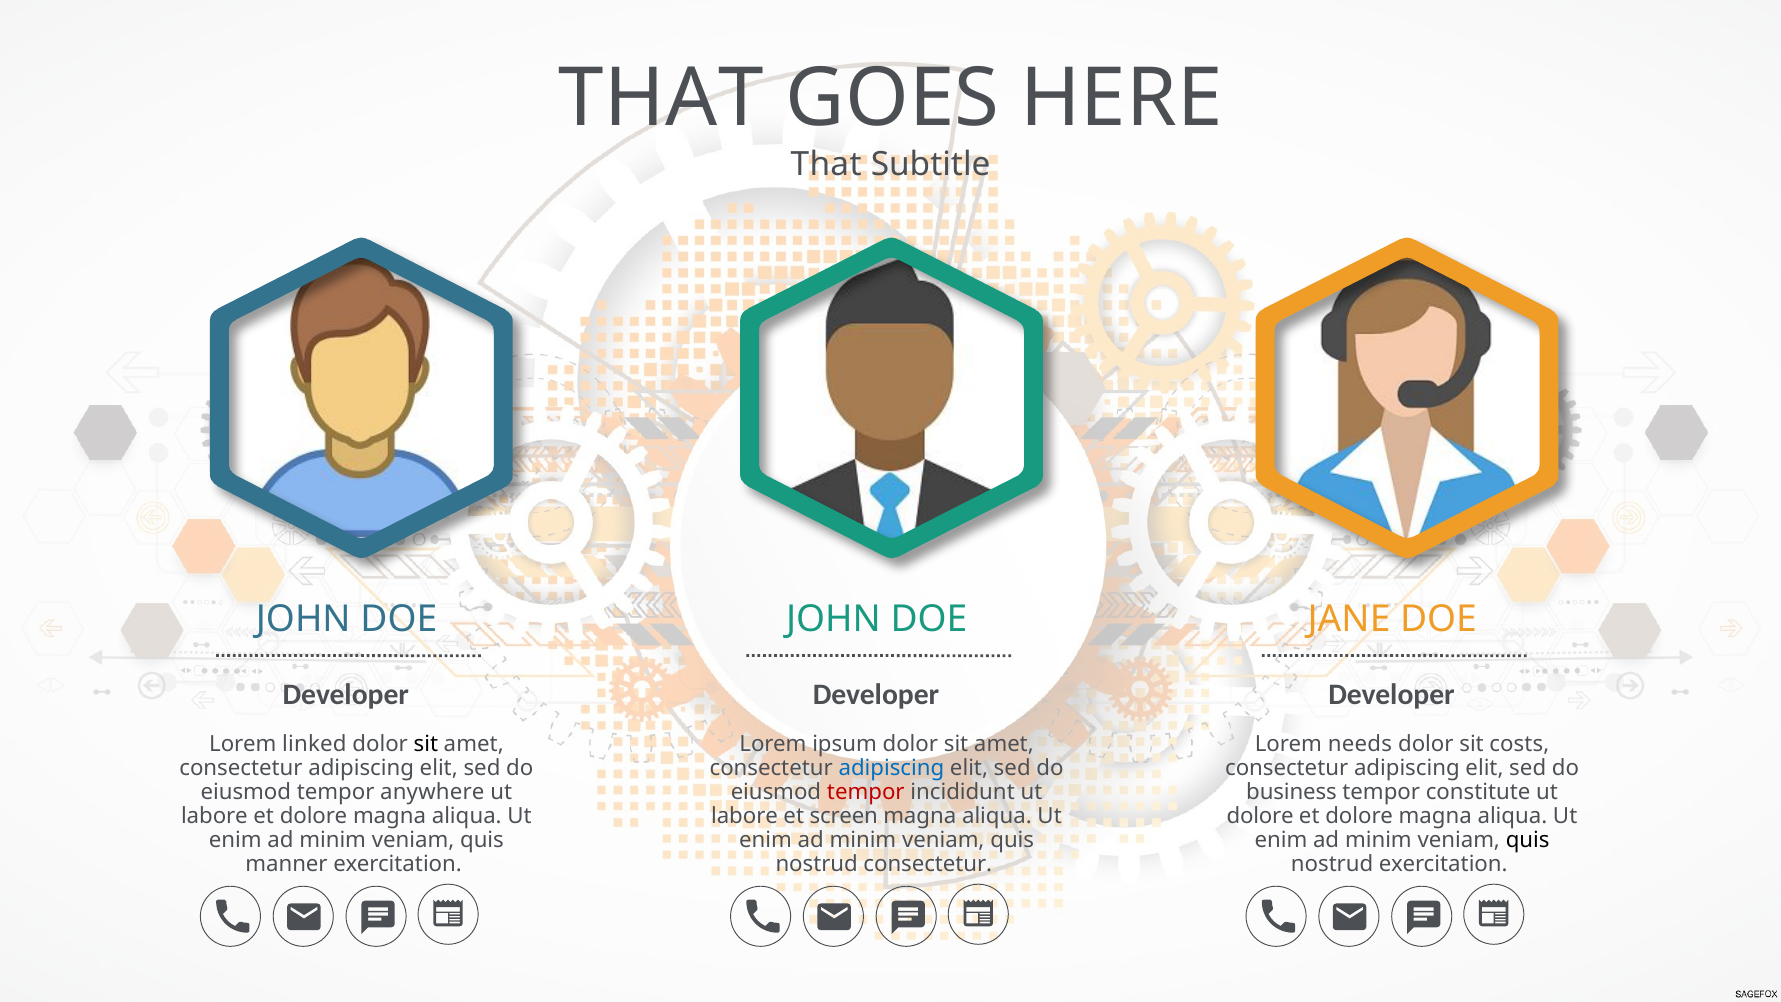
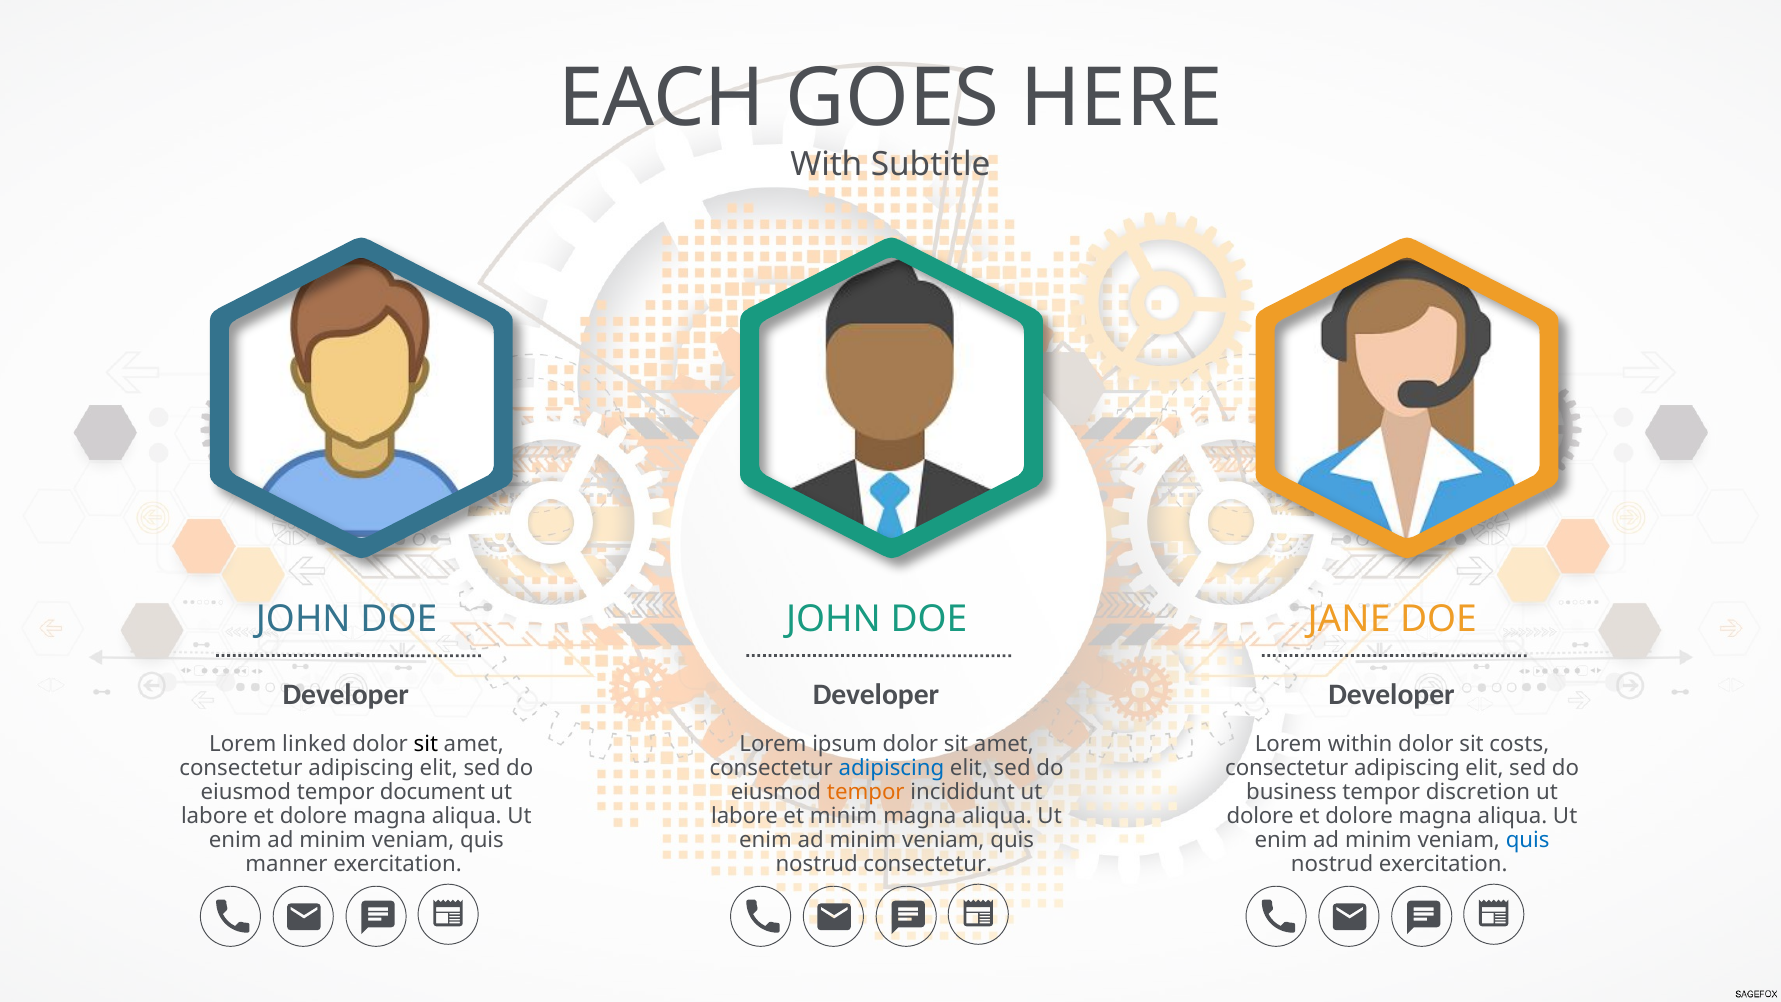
THAT at (661, 99): THAT -> EACH
That at (826, 165): That -> With
needs: needs -> within
anywhere: anywhere -> document
tempor at (866, 792) colour: red -> orange
constitute: constitute -> discretion
et screen: screen -> minim
quis at (1528, 840) colour: black -> blue
